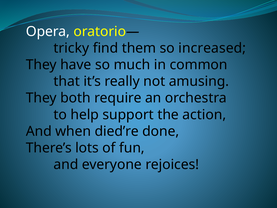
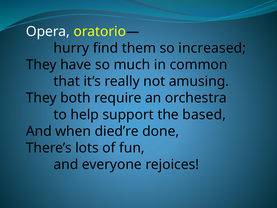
tricky: tricky -> hurry
action: action -> based
